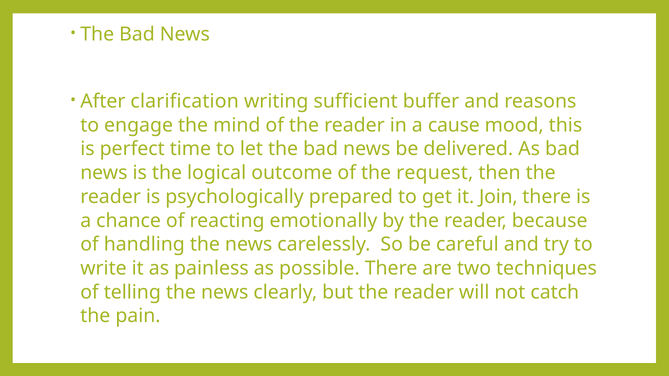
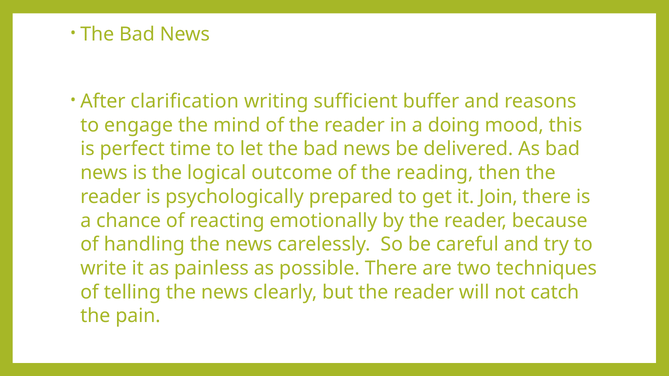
cause: cause -> doing
request: request -> reading
